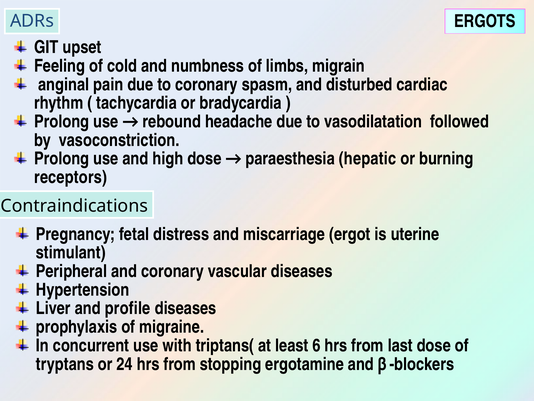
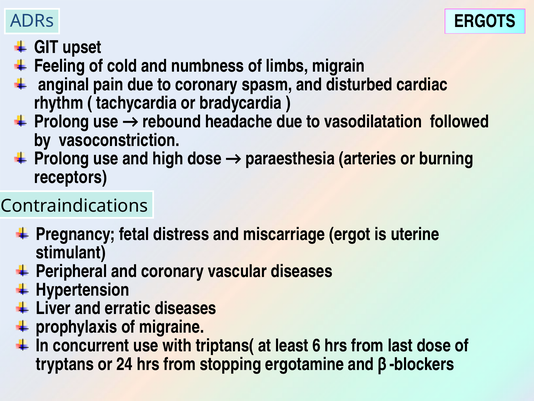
hepatic: hepatic -> arteries
profile: profile -> erratic
